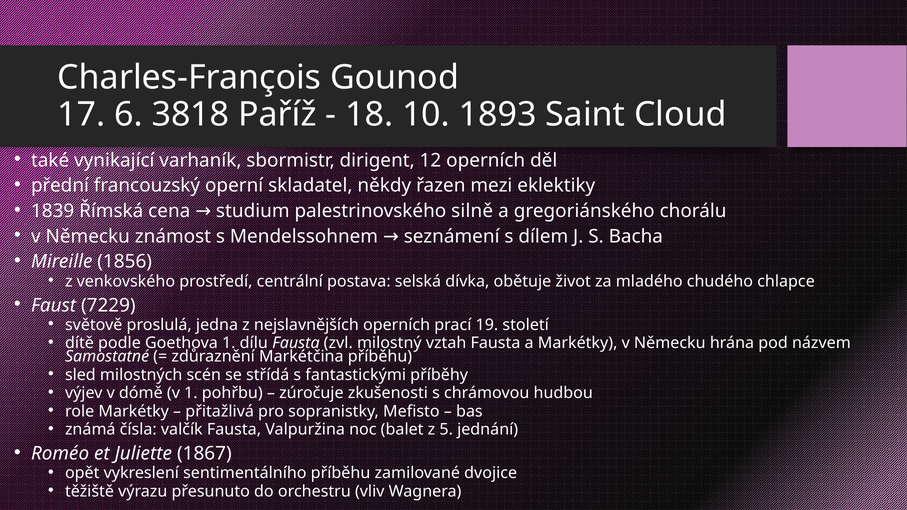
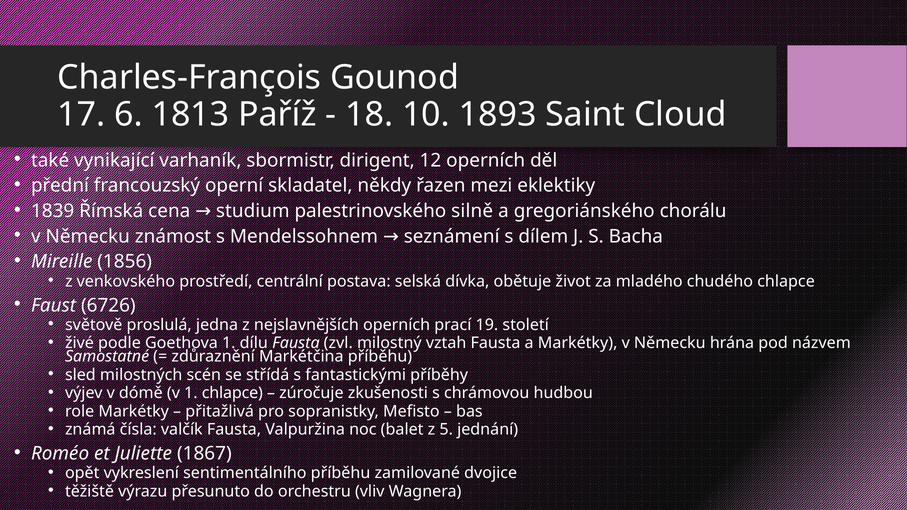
3818: 3818 -> 1813
7229: 7229 -> 6726
dítě: dítě -> živé
1 pohřbu: pohřbu -> chlapce
